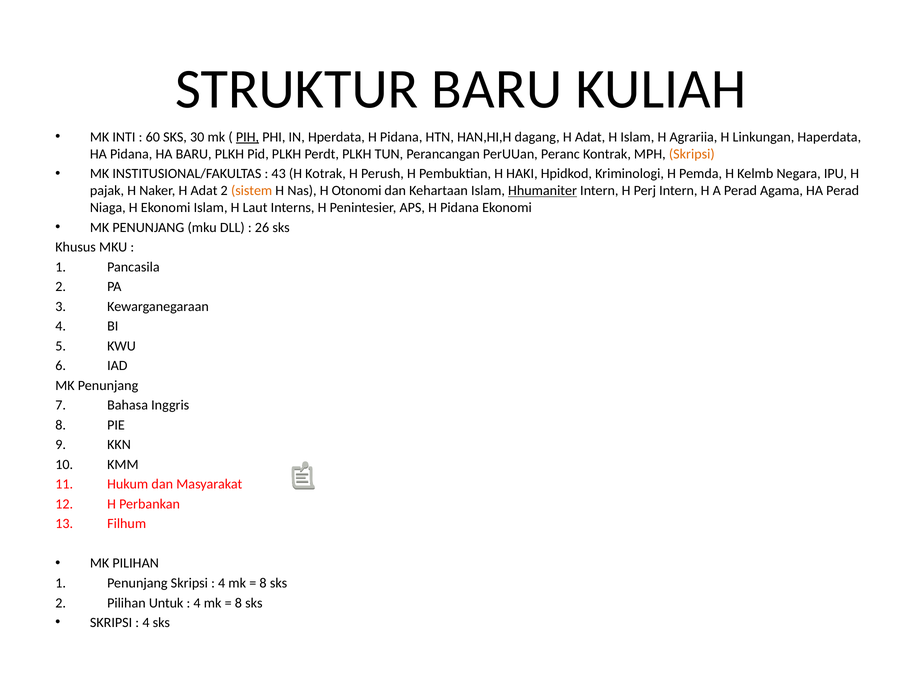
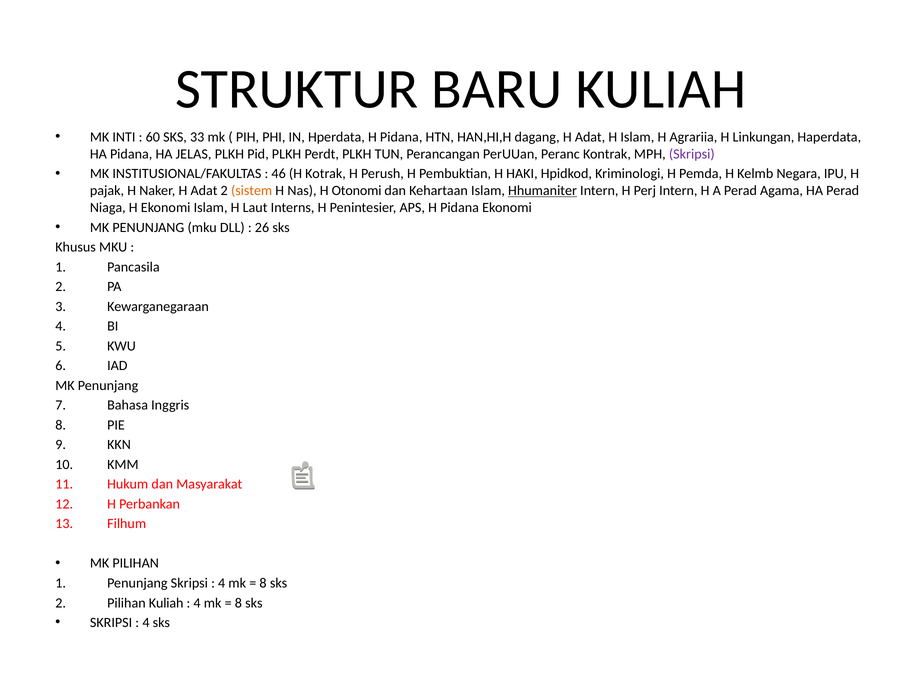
30: 30 -> 33
PIH underline: present -> none
HA BARU: BARU -> JELAS
Skripsi at (692, 154) colour: orange -> purple
43: 43 -> 46
Pilihan Untuk: Untuk -> Kuliah
